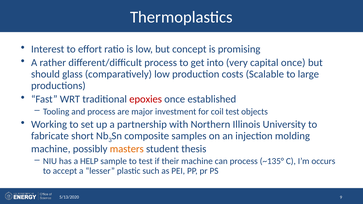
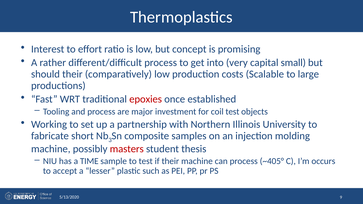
capital once: once -> small
should glass: glass -> their
masters colour: orange -> red
HELP: HELP -> TIME
~135°: ~135° -> ~405°
